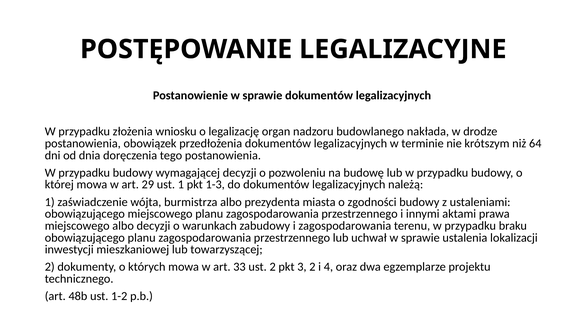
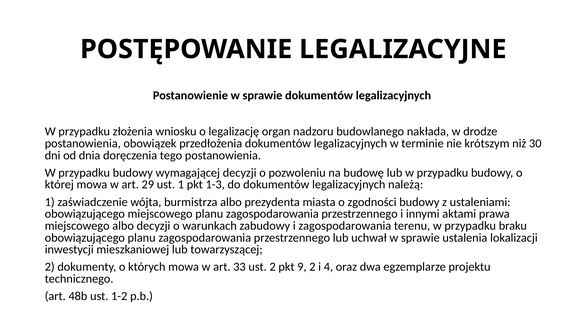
64: 64 -> 30
3: 3 -> 9
